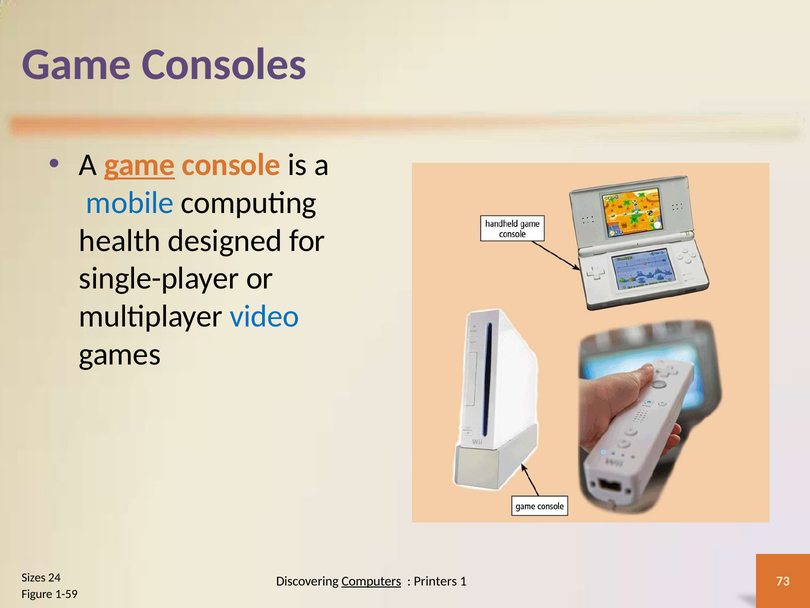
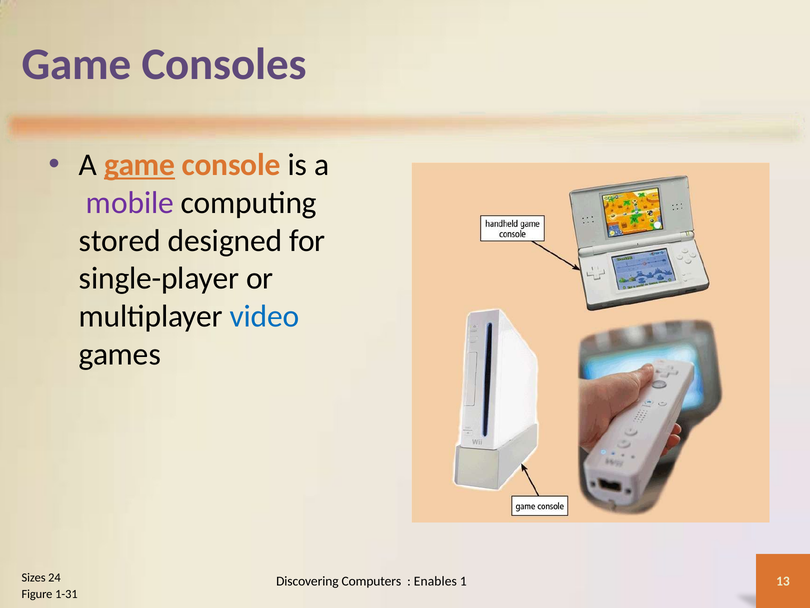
mobile colour: blue -> purple
health: health -> stored
Computers underline: present -> none
Printers: Printers -> Enables
73: 73 -> 13
1-59: 1-59 -> 1-31
